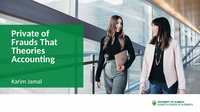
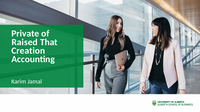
Frauds: Frauds -> Raised
Theories: Theories -> Creation
